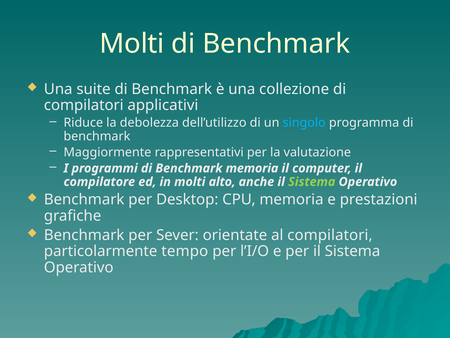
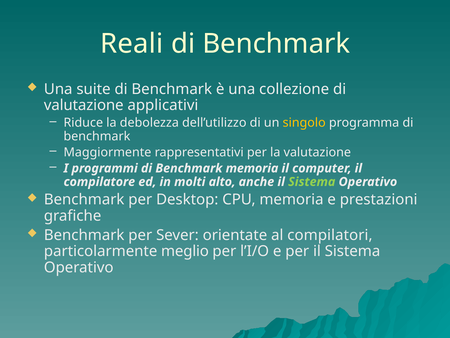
Molti at (132, 44): Molti -> Reali
compilatori at (84, 105): compilatori -> valutazione
singolo colour: light blue -> yellow
tempo: tempo -> meglio
